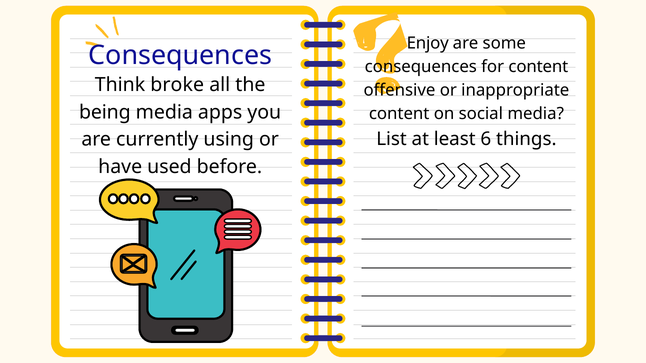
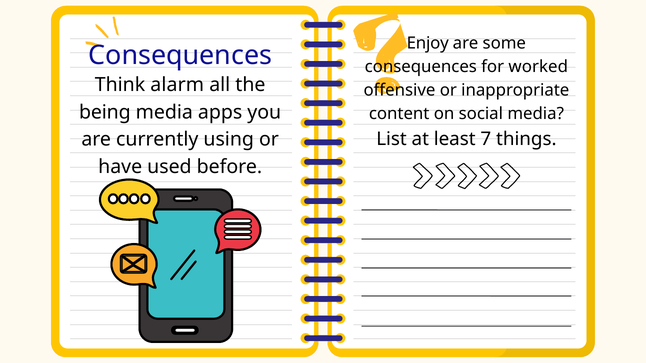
for content: content -> worked
broke: broke -> alarm
6: 6 -> 7
